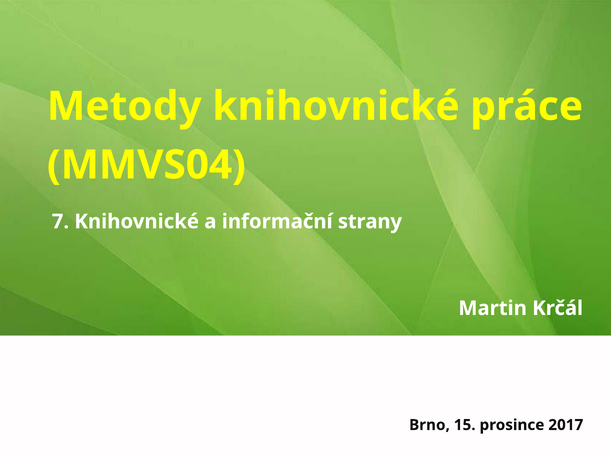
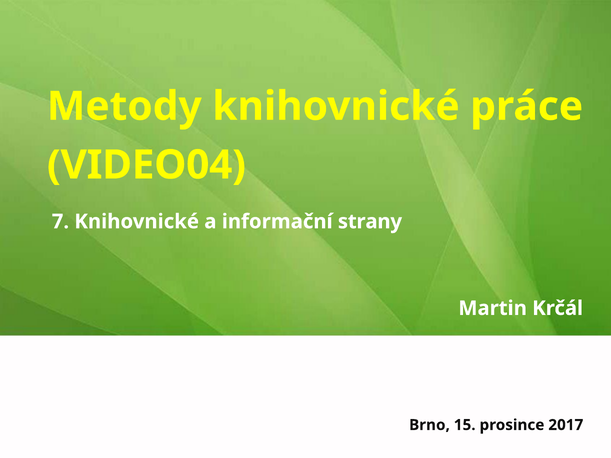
MMVS04: MMVS04 -> VIDEO04
